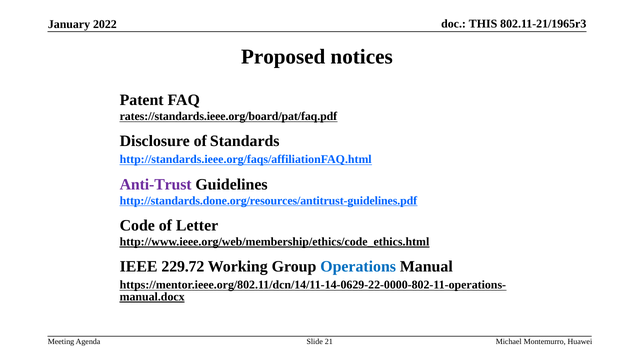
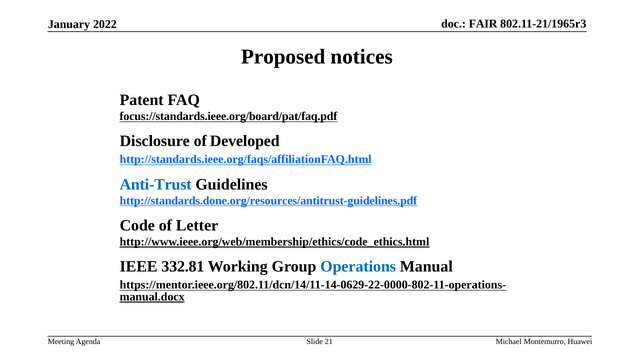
THIS: THIS -> FAIR
rates://standards.ieee.org/board/pat/faq.pdf: rates://standards.ieee.org/board/pat/faq.pdf -> focus://standards.ieee.org/board/pat/faq.pdf
Standards: Standards -> Developed
Anti-Trust colour: purple -> blue
229.72: 229.72 -> 332.81
